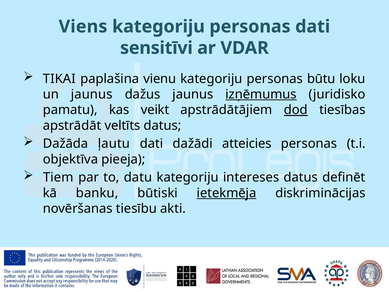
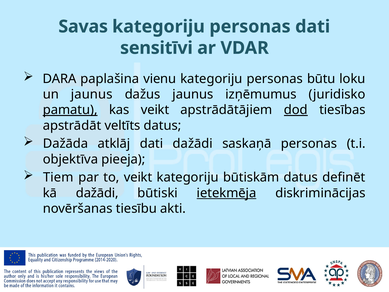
Viens: Viens -> Savas
TIKAI: TIKAI -> DARA
izņēmumus underline: present -> none
pamatu underline: none -> present
ļautu: ļautu -> atklāj
atteicies: atteicies -> saskaņā
to datu: datu -> veikt
intereses: intereses -> būtiskām
kā banku: banku -> dažādi
